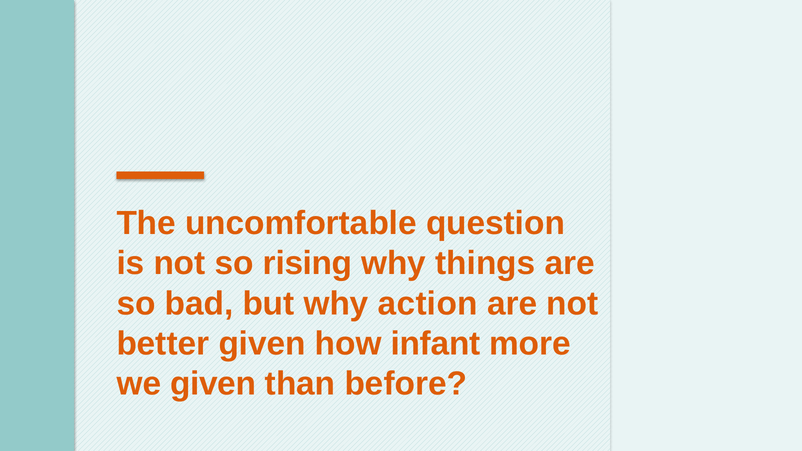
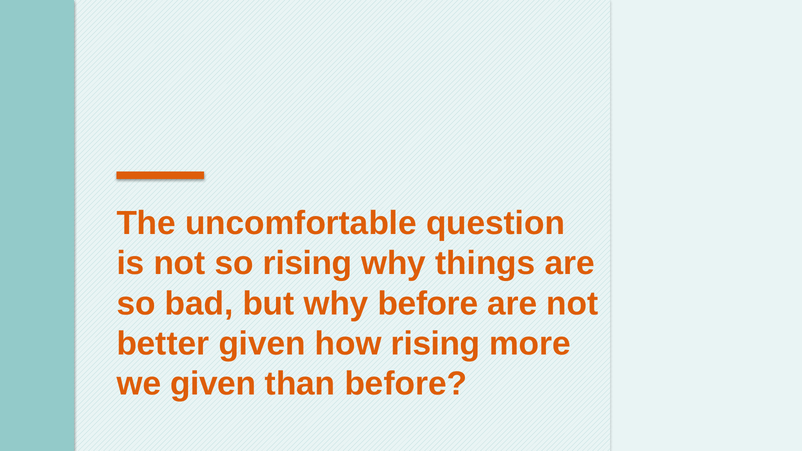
why action: action -> before
how infant: infant -> rising
